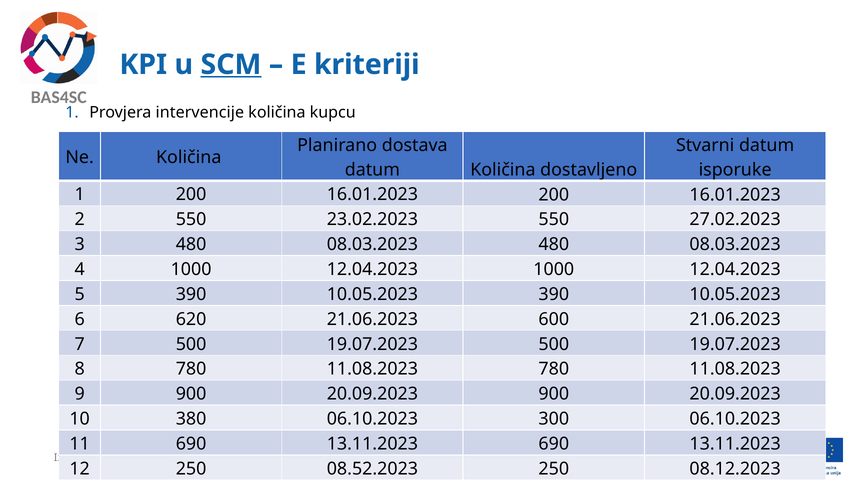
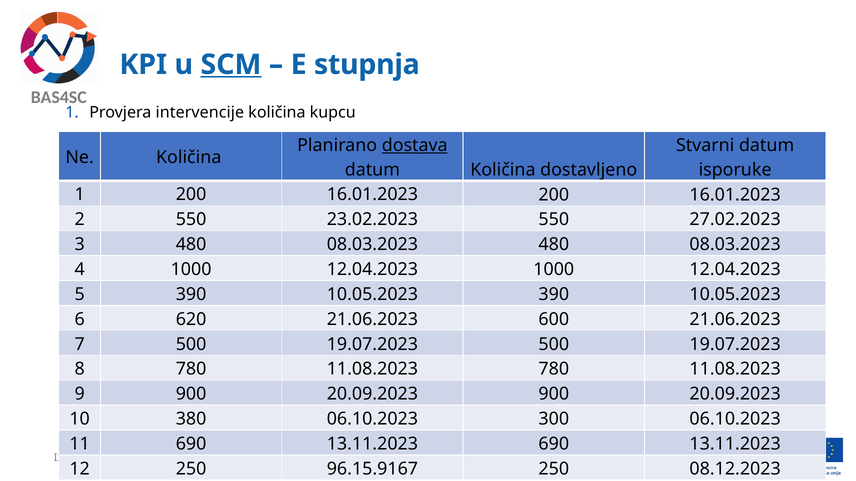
kriteriji: kriteriji -> stupnja
dostava underline: none -> present
08.52.2023: 08.52.2023 -> 96.15.9167
